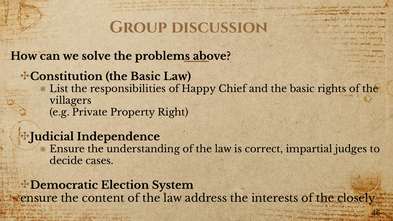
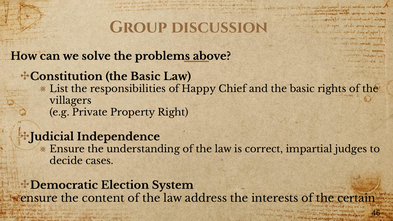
closely: closely -> certain
